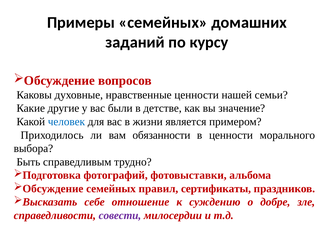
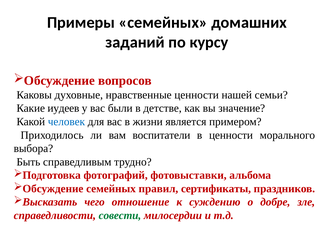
другие: другие -> иудеев
обязанности: обязанности -> воспитатели
себе: себе -> чего
совести colour: purple -> green
